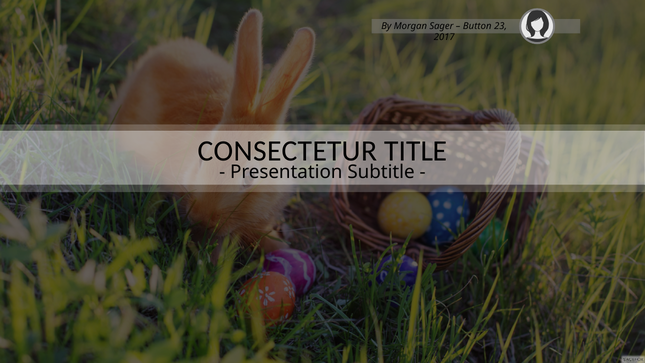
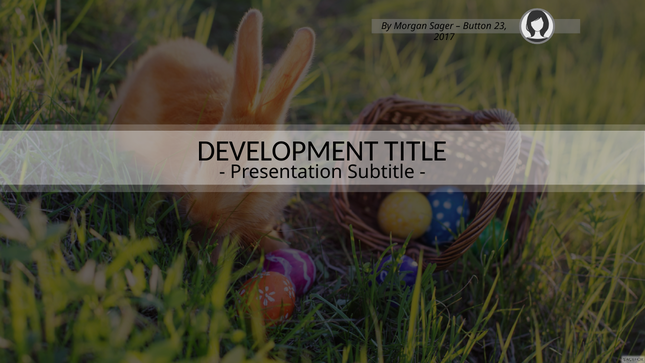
CONSECTETUR: CONSECTETUR -> DEVELOPMENT
